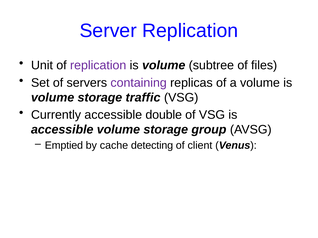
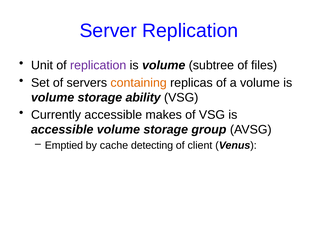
containing colour: purple -> orange
traffic: traffic -> ability
double: double -> makes
